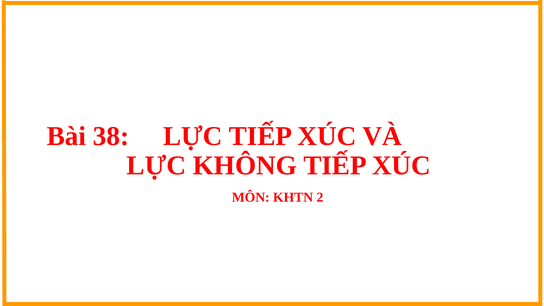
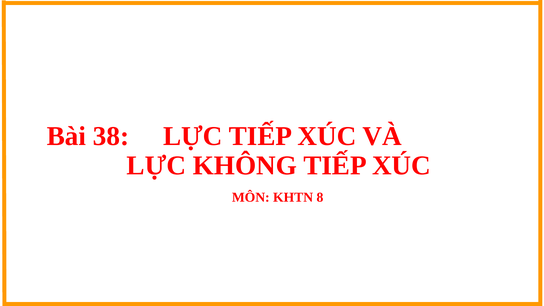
2: 2 -> 8
